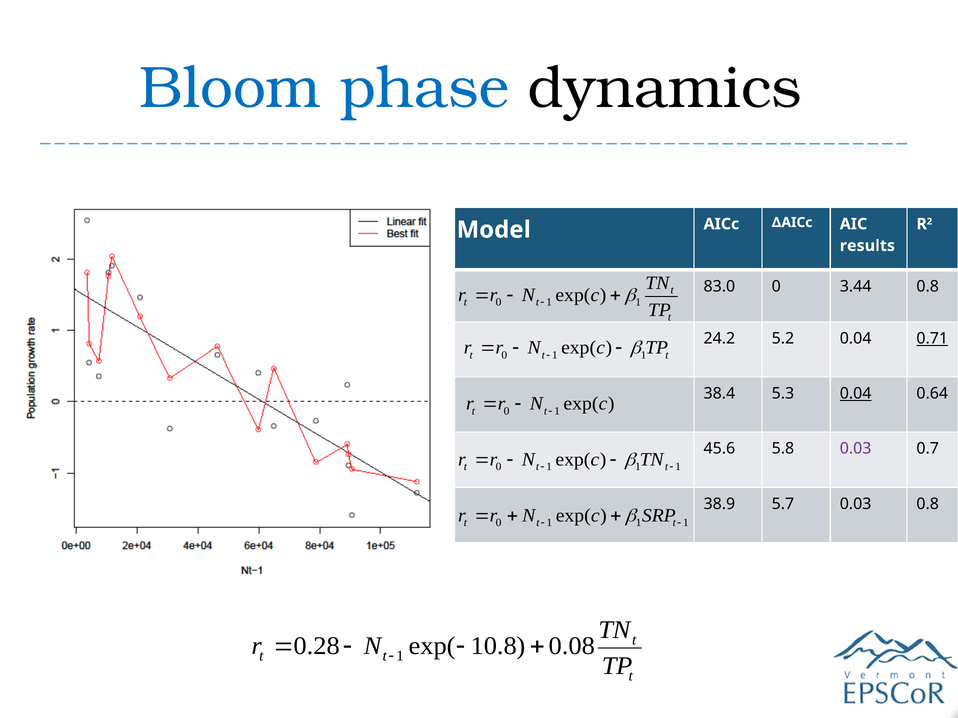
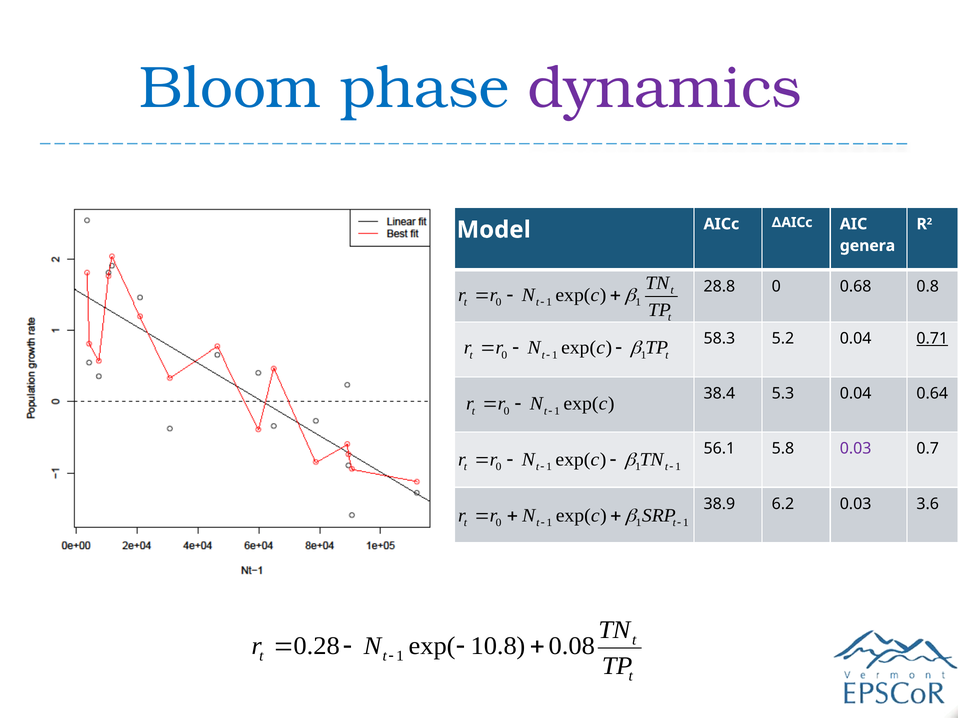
dynamics colour: black -> purple
results: results -> genera
83.0: 83.0 -> 28.8
3.44: 3.44 -> 0.68
24.2: 24.2 -> 58.3
0.04 at (856, 394) underline: present -> none
45.6: 45.6 -> 56.1
5.7: 5.7 -> 6.2
0.03 0.8: 0.8 -> 3.6
